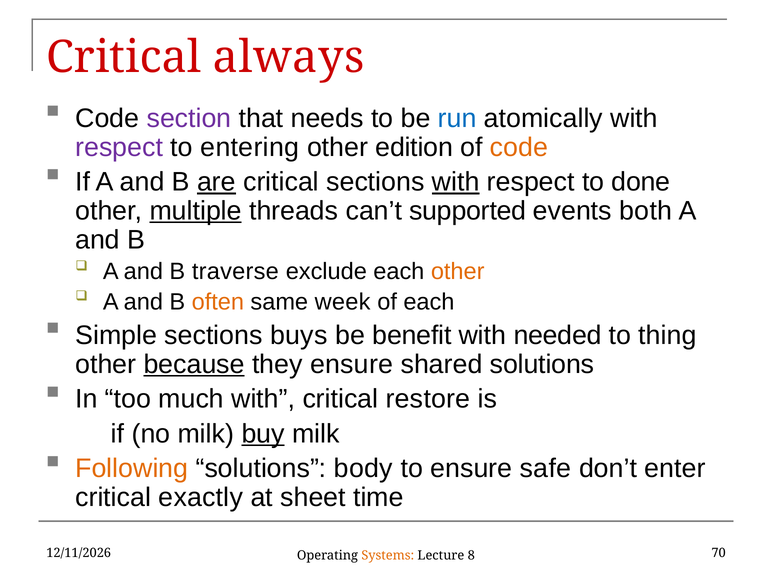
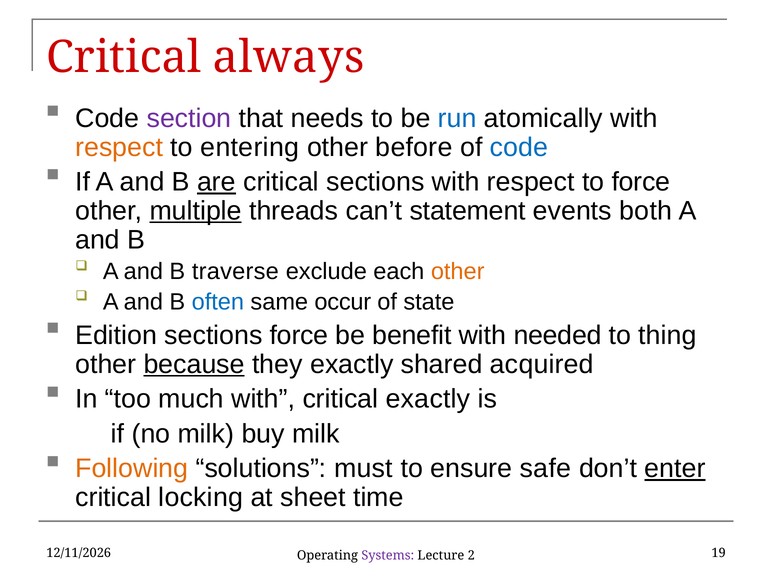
respect at (119, 147) colour: purple -> orange
edition: edition -> before
code at (519, 147) colour: orange -> blue
with at (456, 182) underline: present -> none
to done: done -> force
supported: supported -> statement
often colour: orange -> blue
week: week -> occur
of each: each -> state
Simple: Simple -> Edition
sections buys: buys -> force
they ensure: ensure -> exactly
shared solutions: solutions -> acquired
critical restore: restore -> exactly
buy underline: present -> none
body: body -> must
enter underline: none -> present
exactly: exactly -> locking
70: 70 -> 19
Systems colour: orange -> purple
8: 8 -> 2
